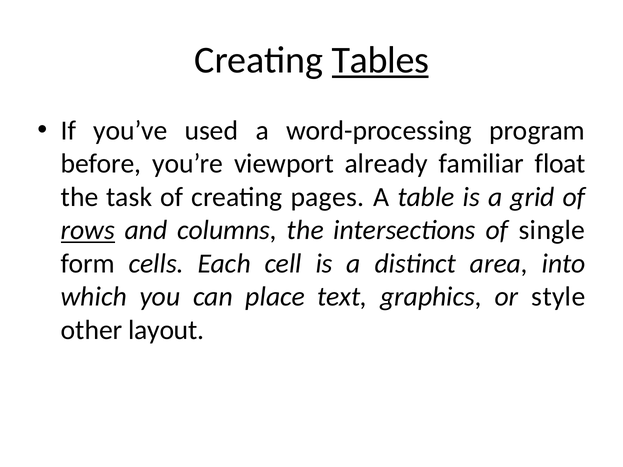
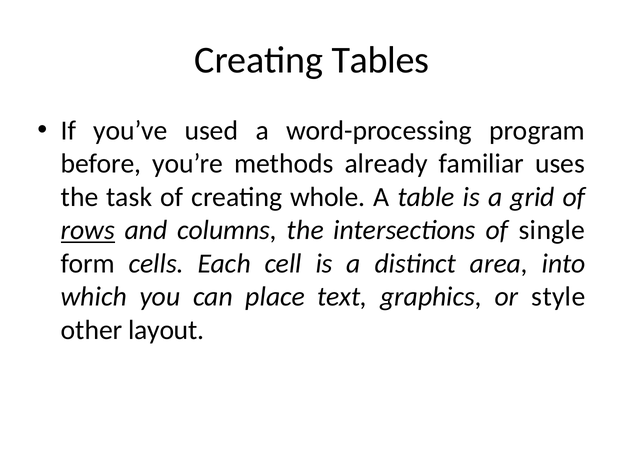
Tables underline: present -> none
viewport: viewport -> methods
float: float -> uses
pages: pages -> whole
